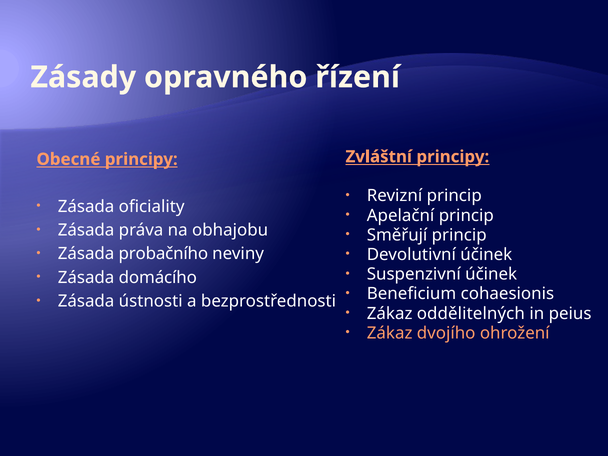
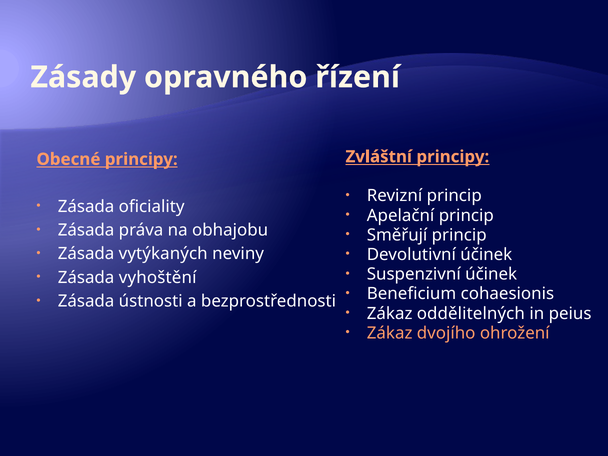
probačního: probačního -> vytýkaných
domácího: domácího -> vyhoštění
